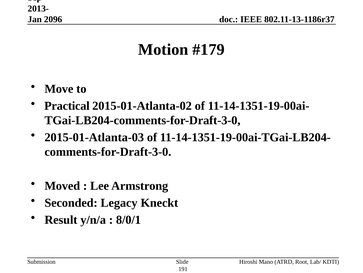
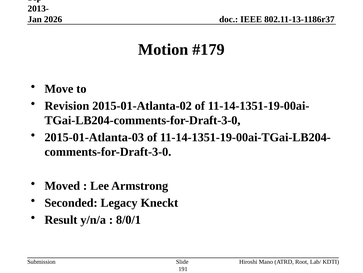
2096: 2096 -> 2026
Practical: Practical -> Revision
